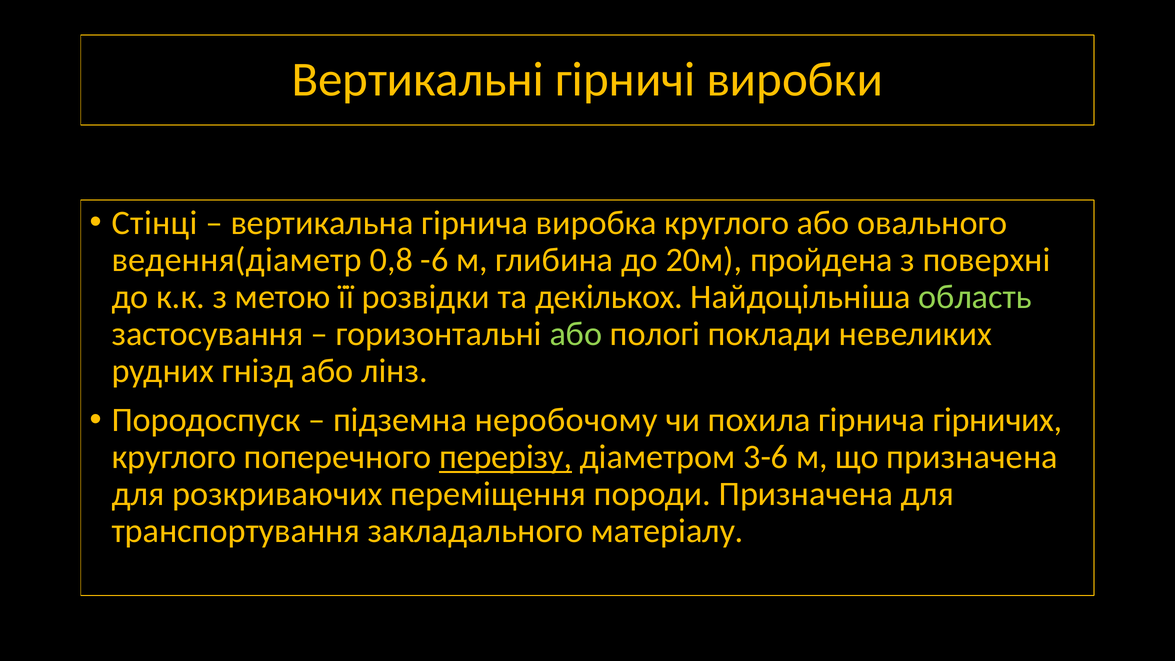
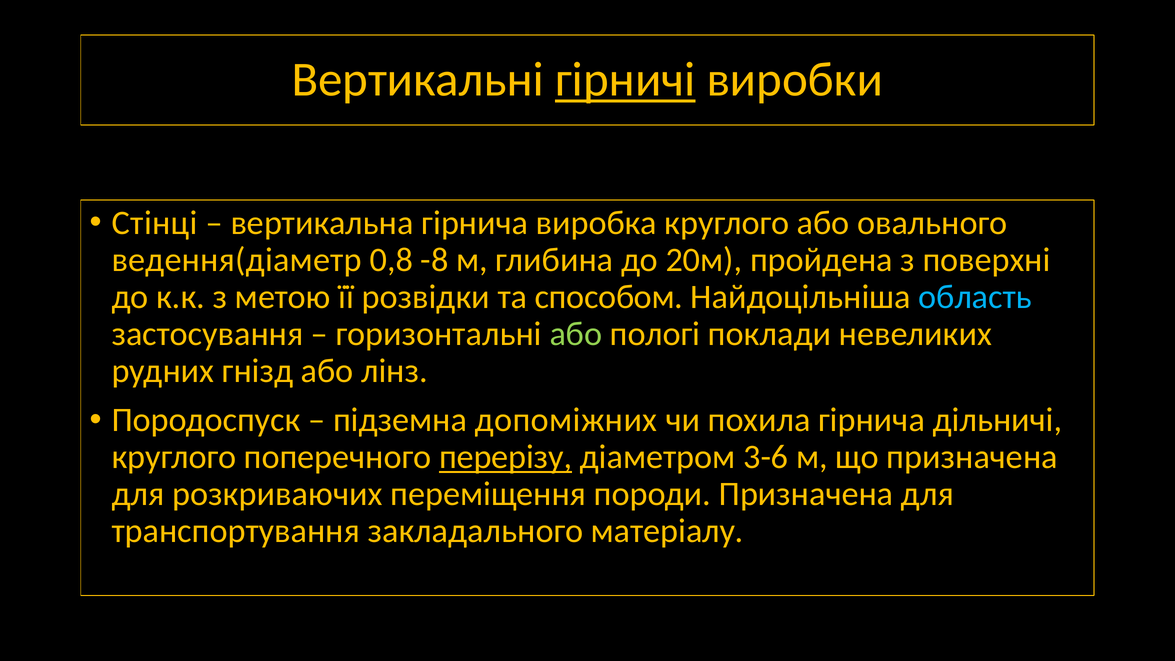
гірничі underline: none -> present
-6: -6 -> -8
декількох: декількох -> способом
область colour: light green -> light blue
неpобочому: неpобочому -> допоміжних
гipничих: гipничих -> дільничі
